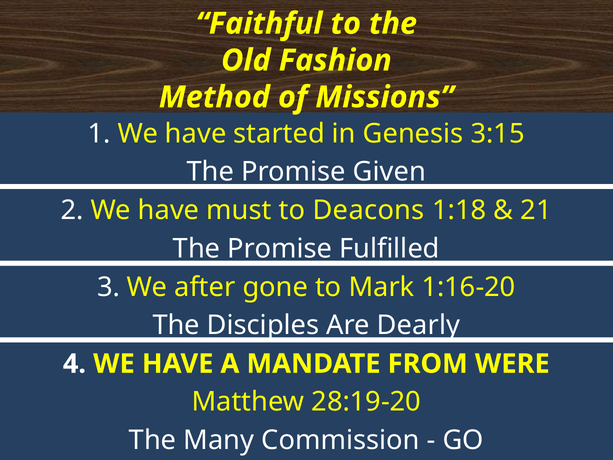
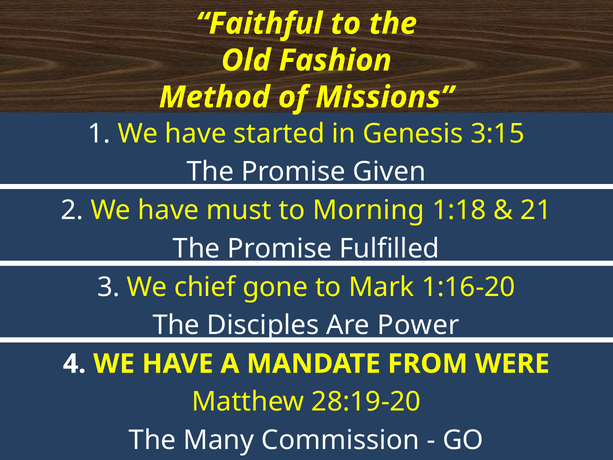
Deacons: Deacons -> Morning
after: after -> chief
Dearly: Dearly -> Power
